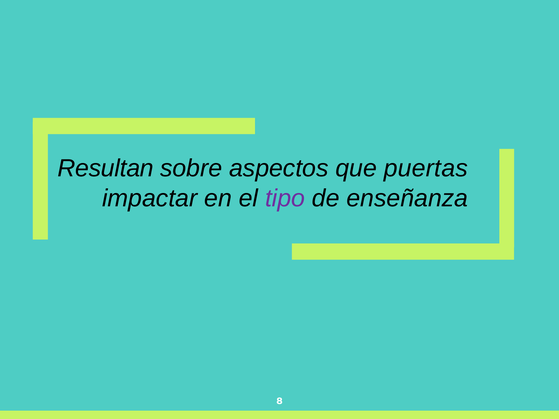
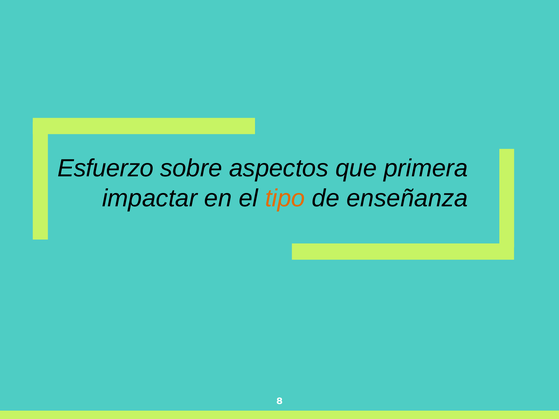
Resultan: Resultan -> Esfuerzo
puertas: puertas -> primera
tipo colour: purple -> orange
